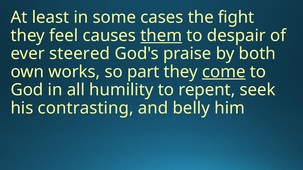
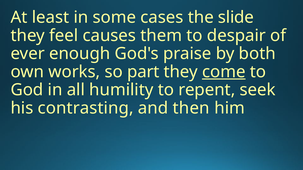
fight: fight -> slide
them underline: present -> none
steered: steered -> enough
belly: belly -> then
